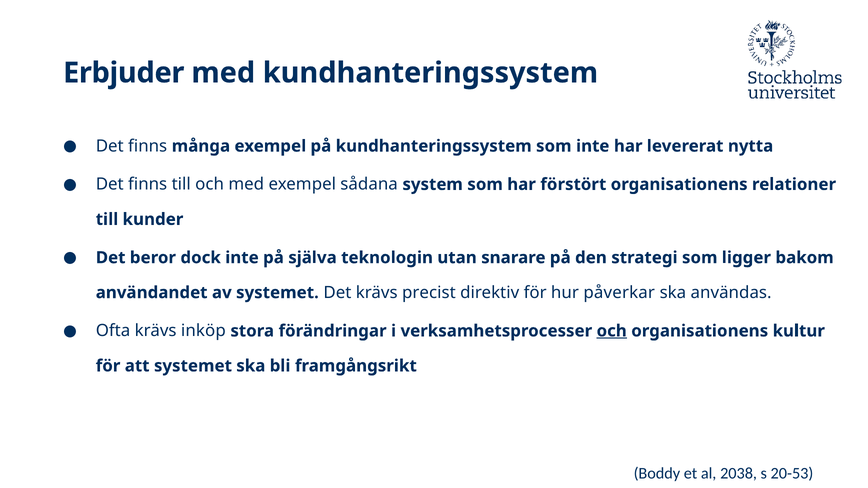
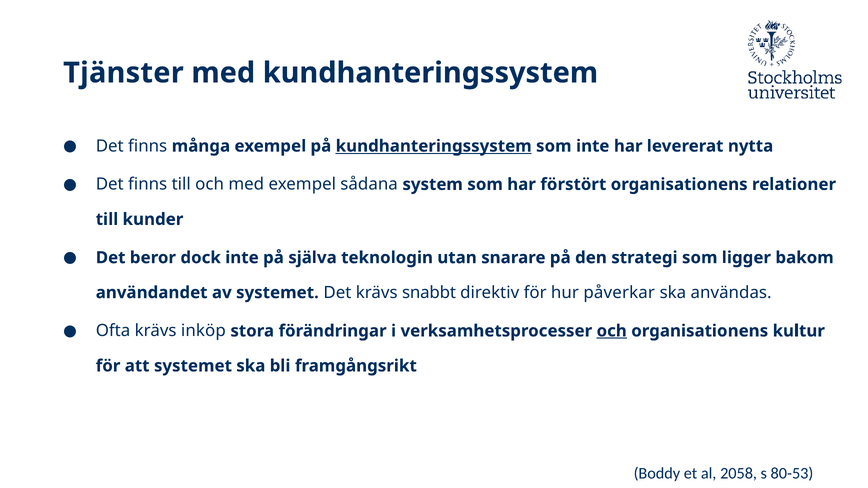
Erbjuder: Erbjuder -> Tjänster
kundhanteringssystem at (434, 146) underline: none -> present
precist: precist -> snabbt
2038: 2038 -> 2058
20-53: 20-53 -> 80-53
